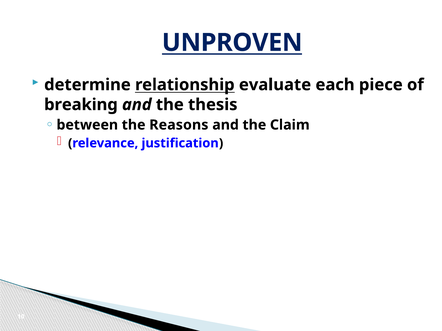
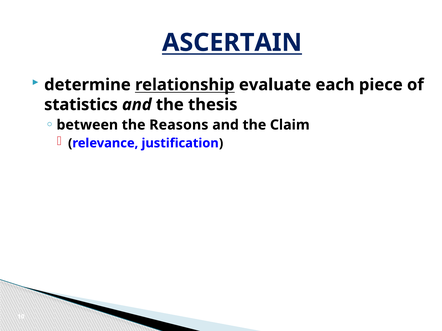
UNPROVEN: UNPROVEN -> ASCERTAIN
breaking: breaking -> statistics
